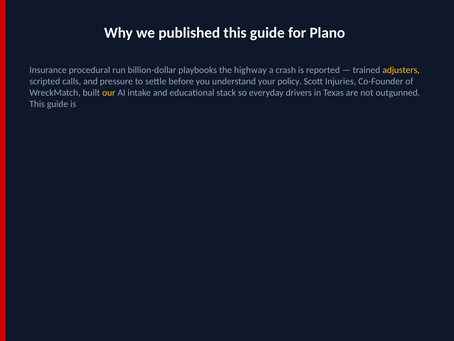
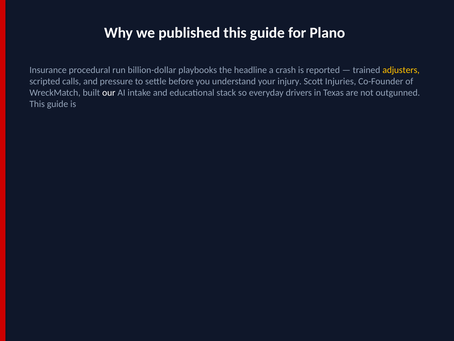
highway: highway -> headline
policy: policy -> injury
our colour: yellow -> white
